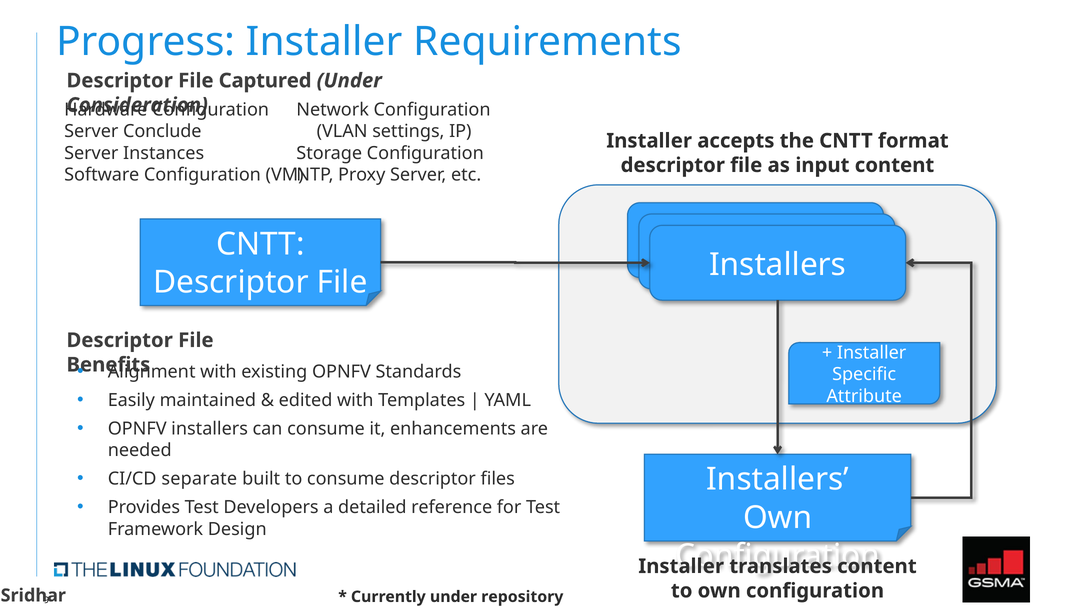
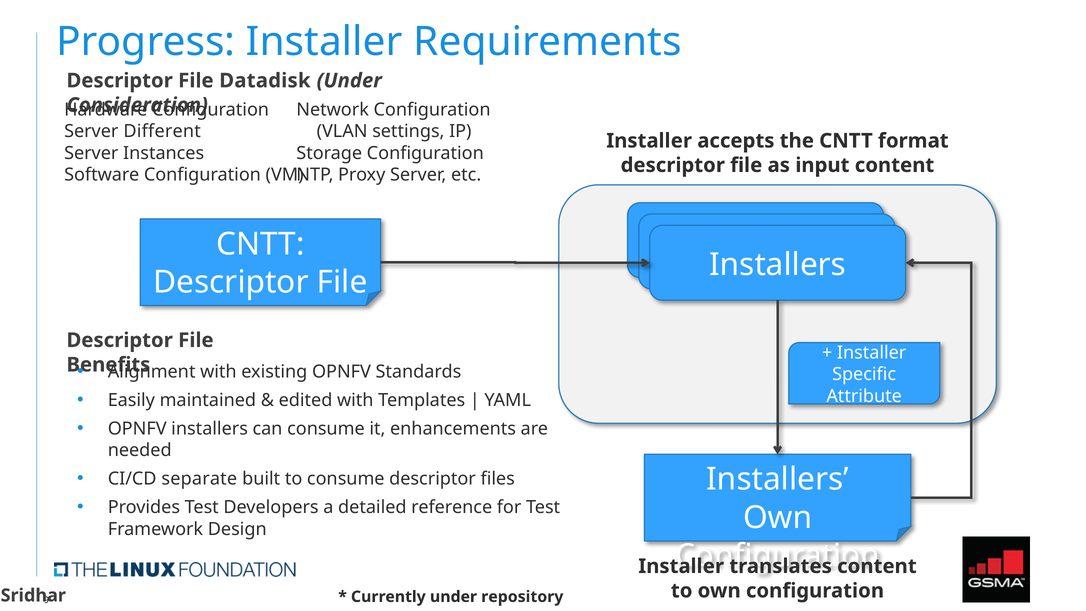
Captured: Captured -> Datadisk
Conclude: Conclude -> Different
